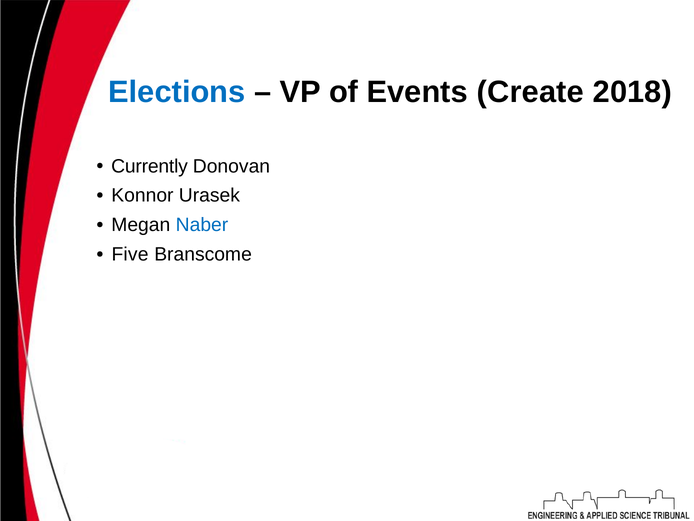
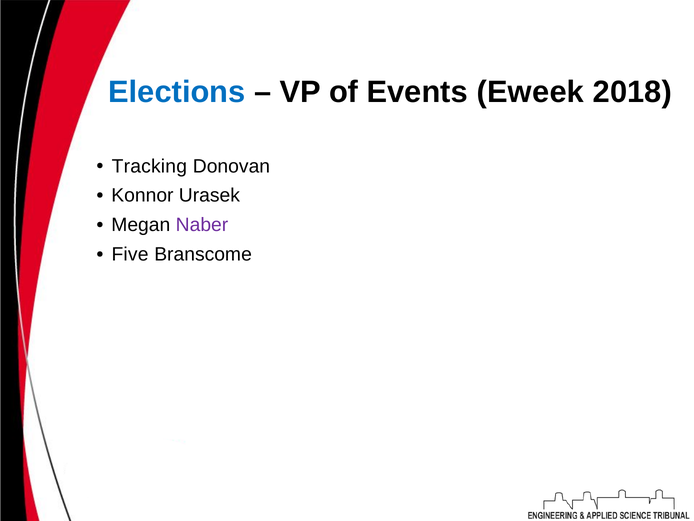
Create: Create -> Eweek
Currently: Currently -> Tracking
Naber colour: blue -> purple
